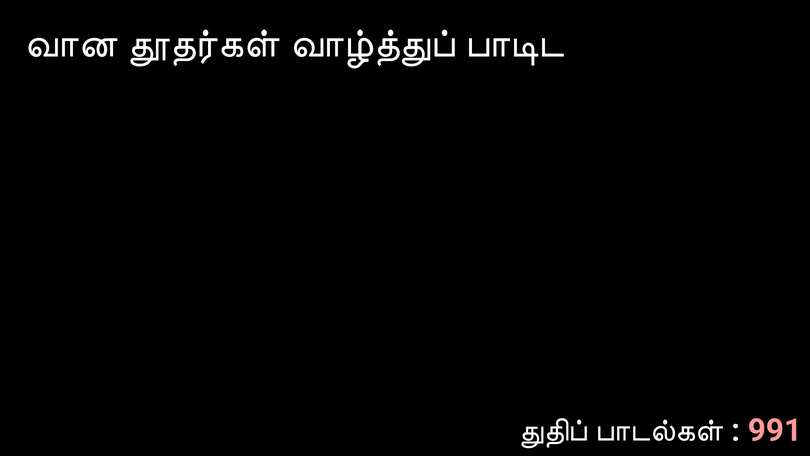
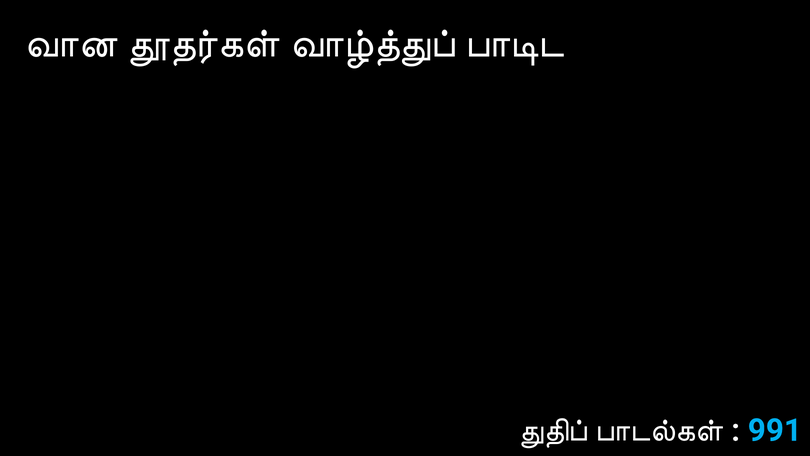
991 colour: pink -> light blue
